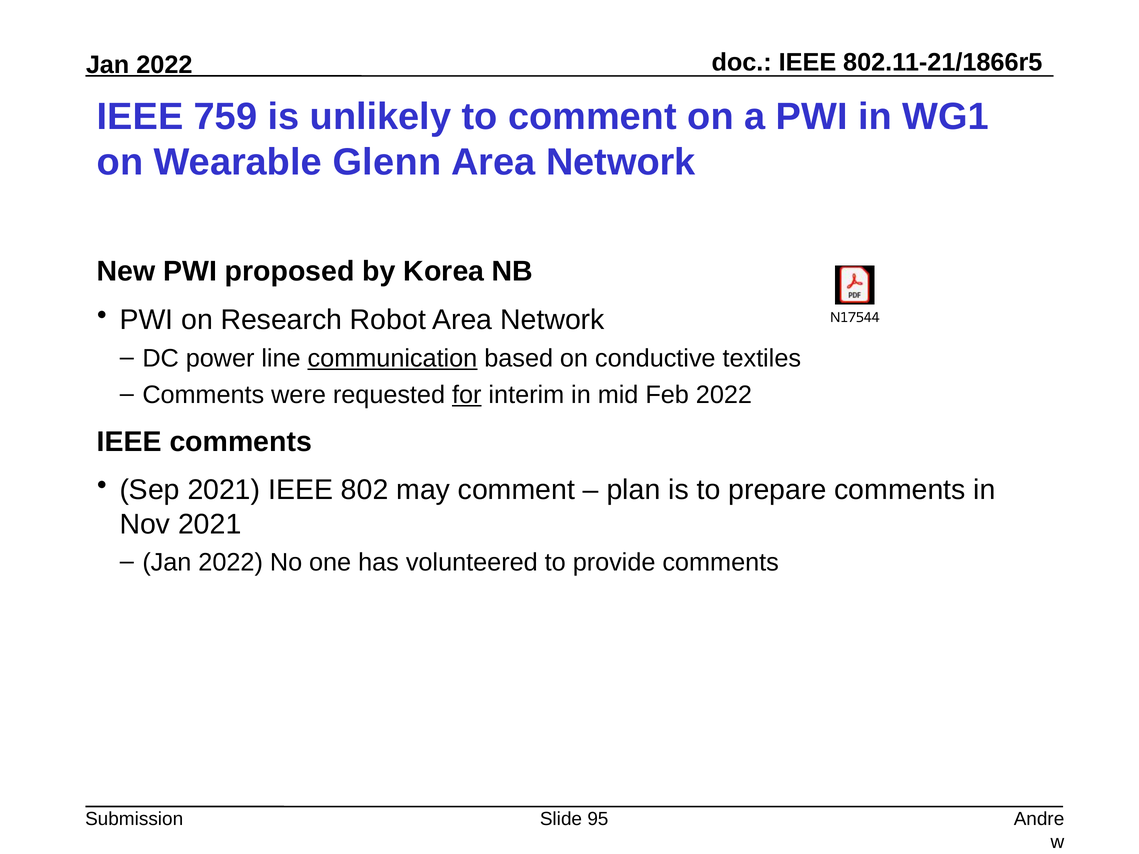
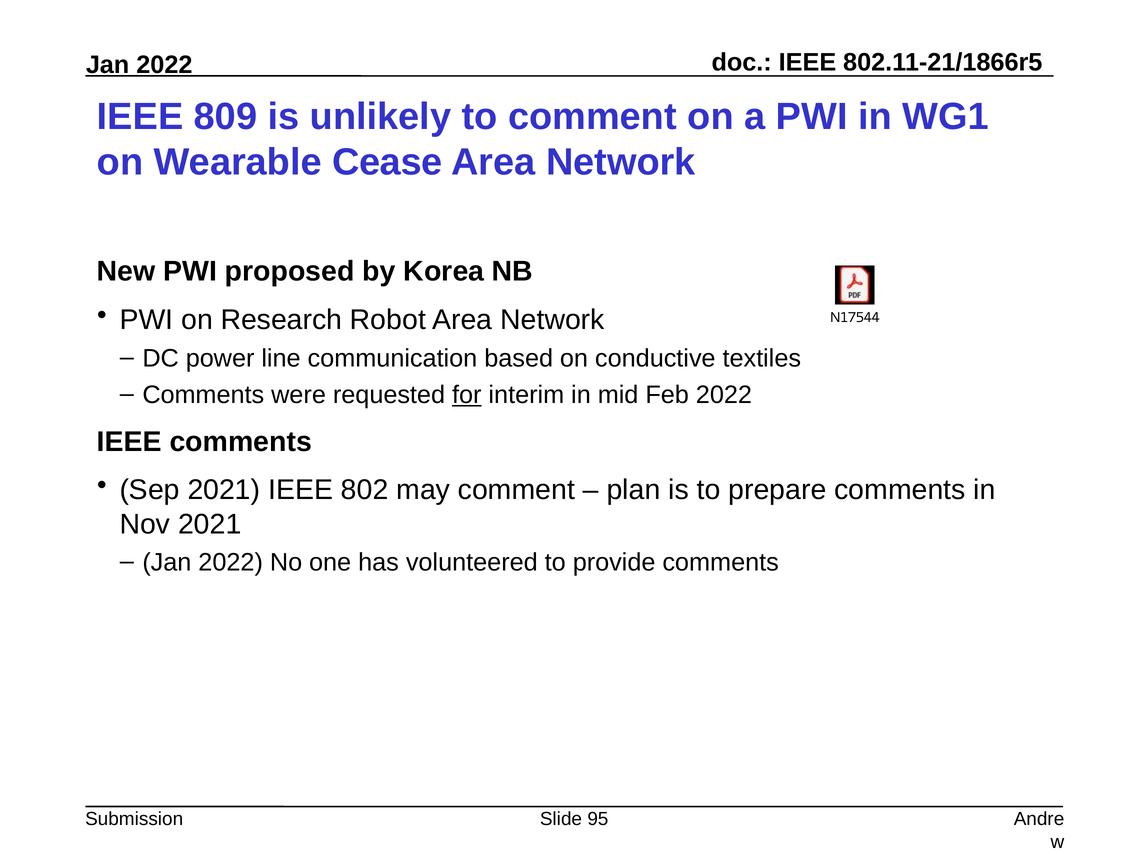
759: 759 -> 809
Glenn: Glenn -> Cease
communication underline: present -> none
